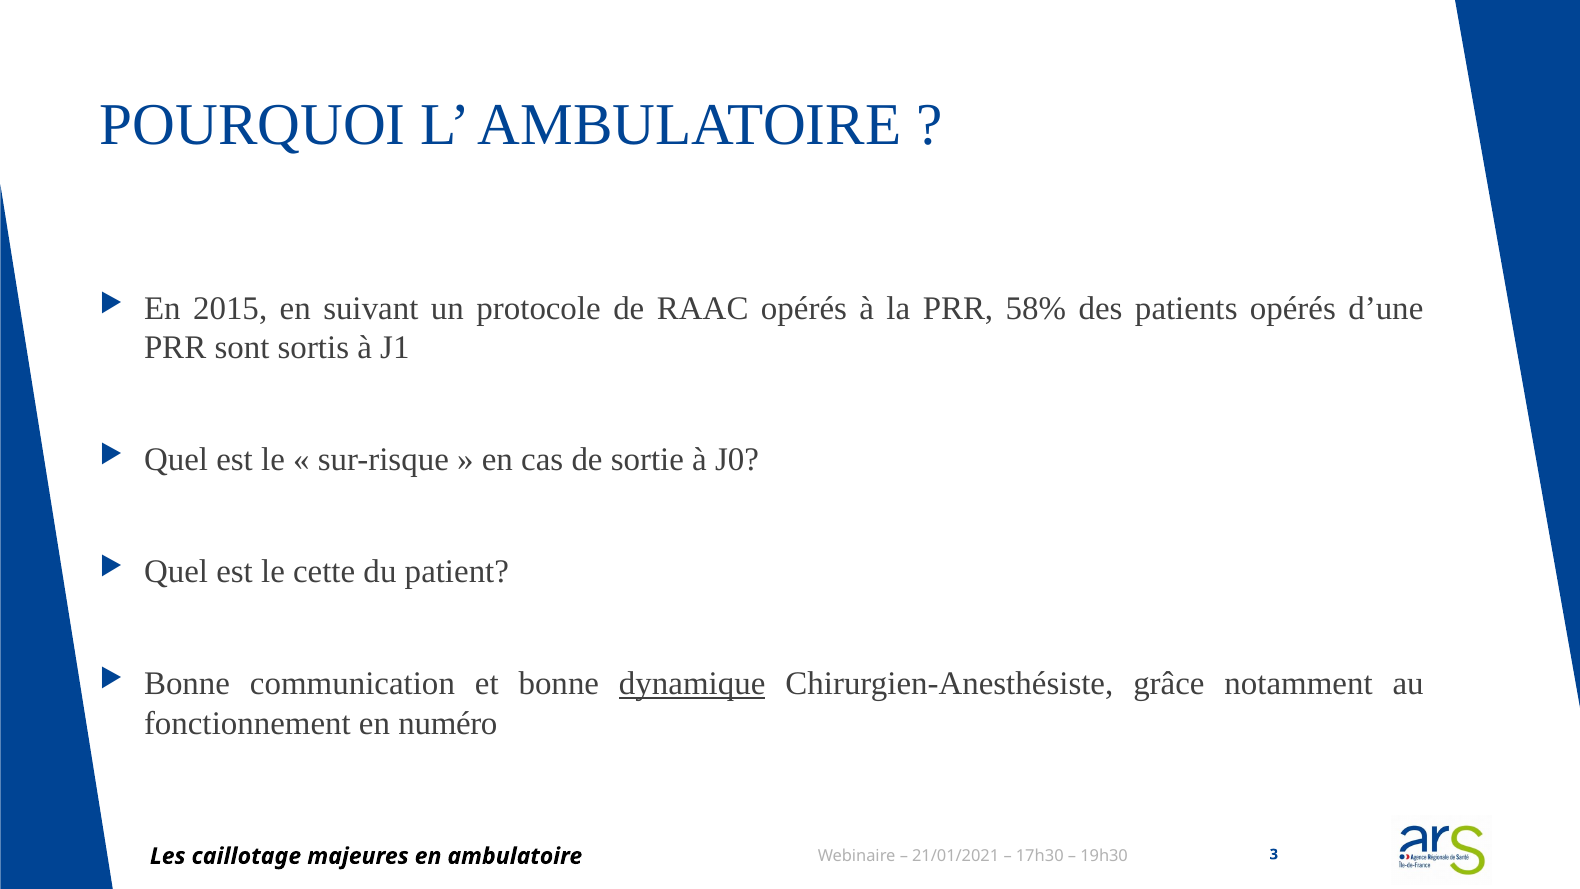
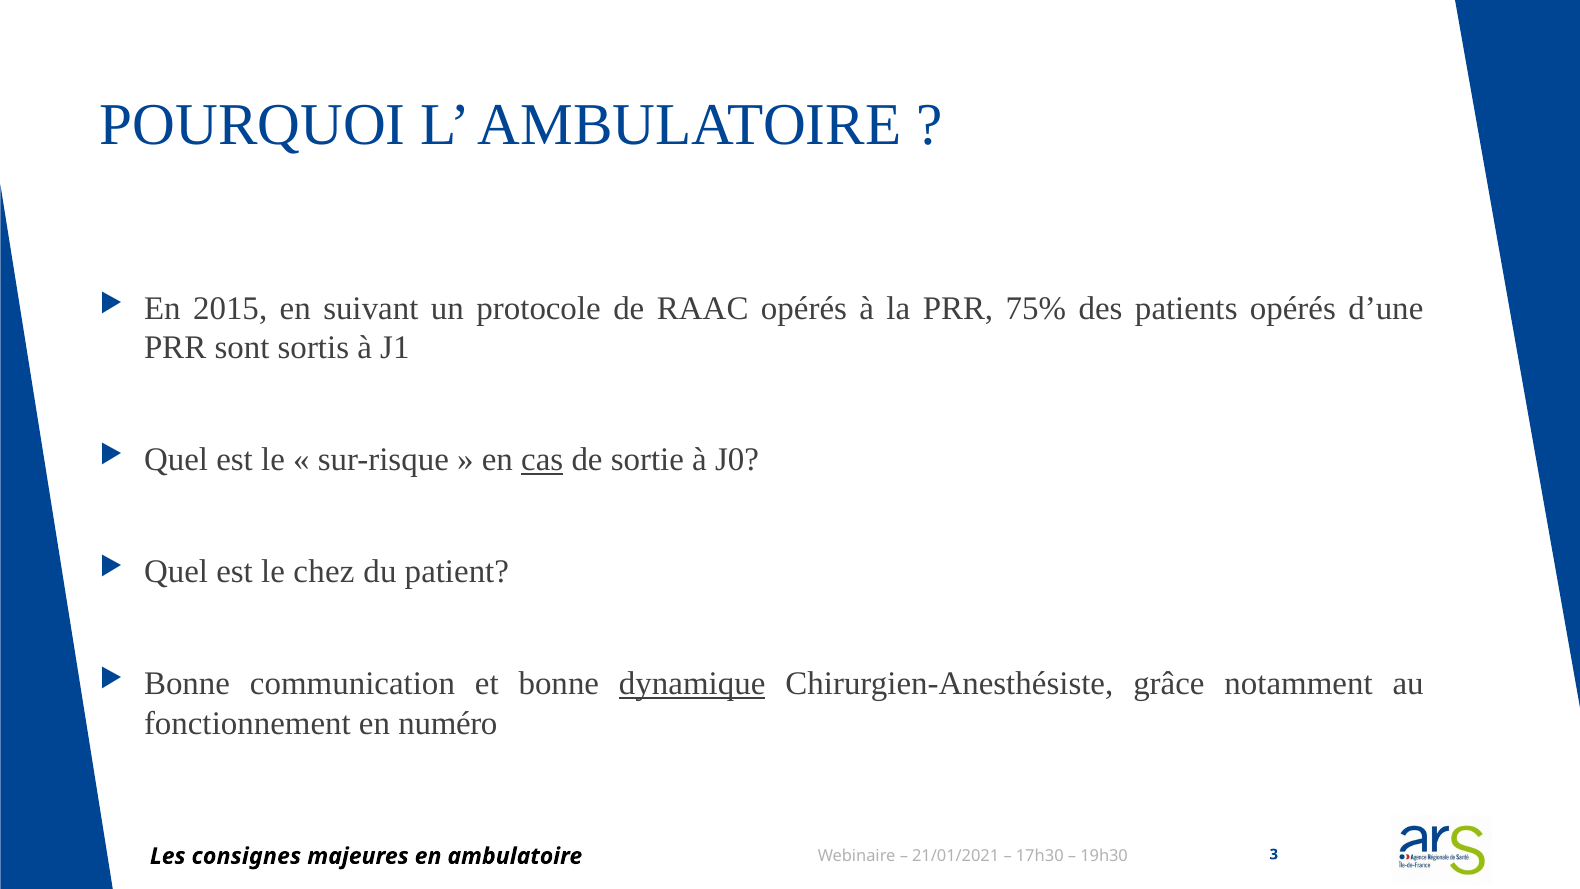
58%: 58% -> 75%
cas underline: none -> present
cette: cette -> chez
caillotage: caillotage -> consignes
